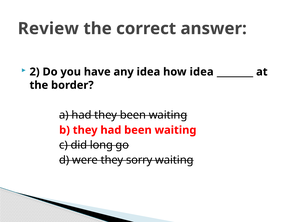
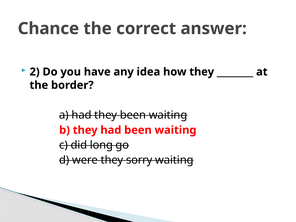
Review: Review -> Chance
how idea: idea -> they
